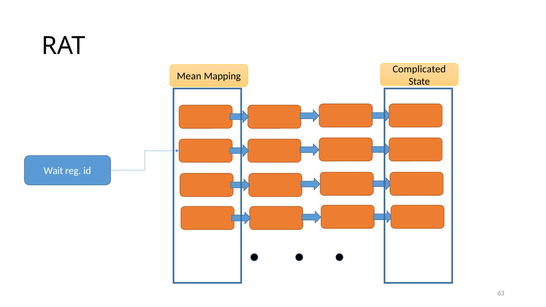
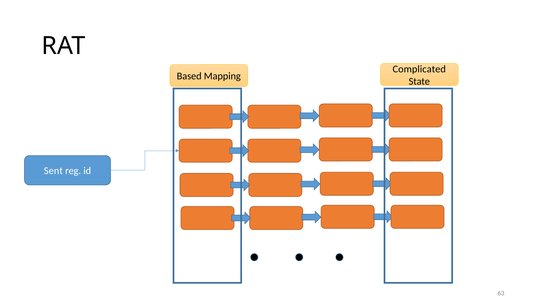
Mean: Mean -> Based
Wait: Wait -> Sent
